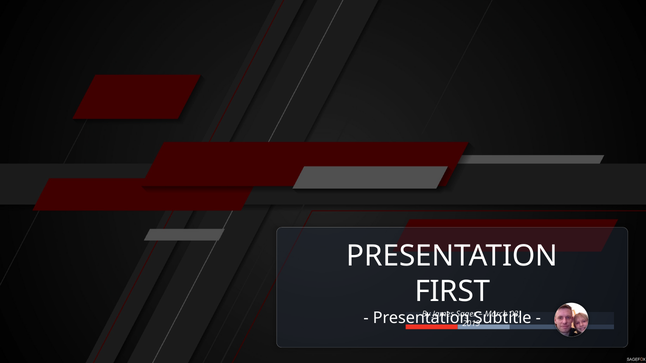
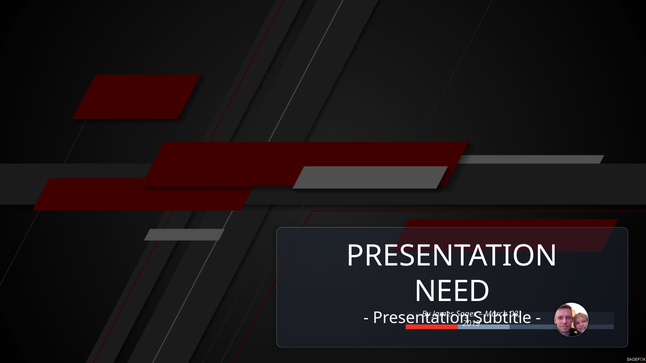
FIRST: FIRST -> NEED
